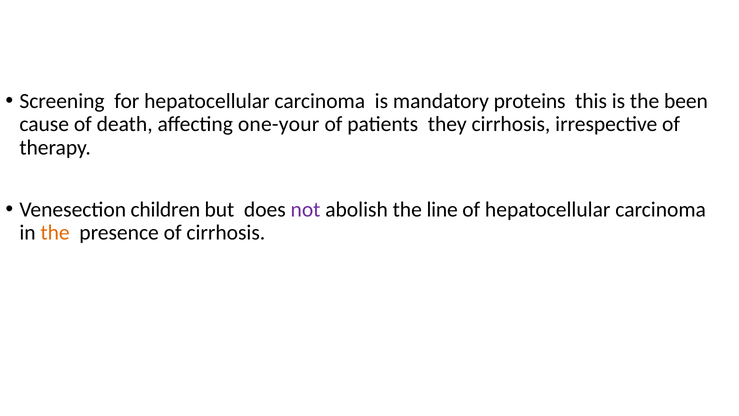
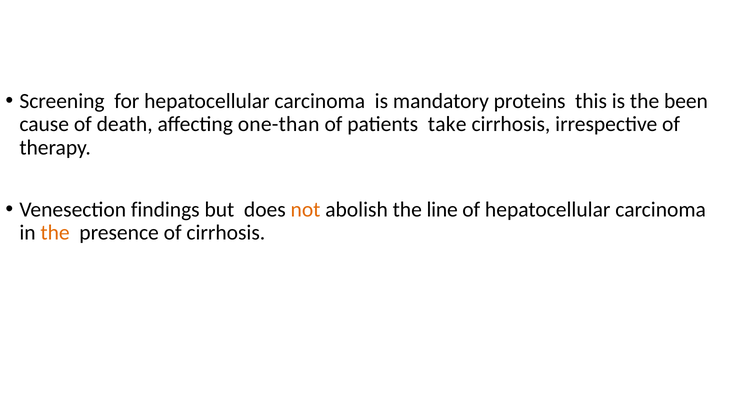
one-your: one-your -> one-than
they: they -> take
children: children -> findings
not colour: purple -> orange
